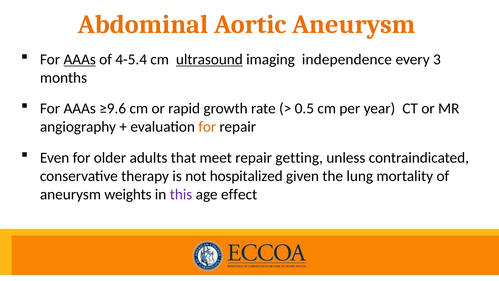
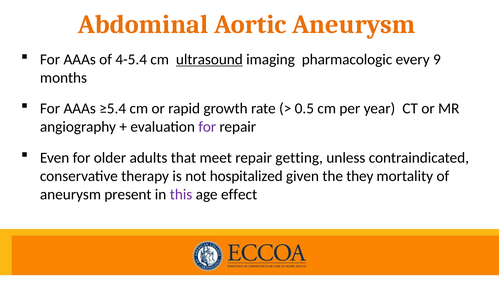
AAAs at (80, 59) underline: present -> none
independence: independence -> pharmacologic
3: 3 -> 9
≥9.6: ≥9.6 -> ≥5.4
for at (207, 127) colour: orange -> purple
lung: lung -> they
weights: weights -> present
